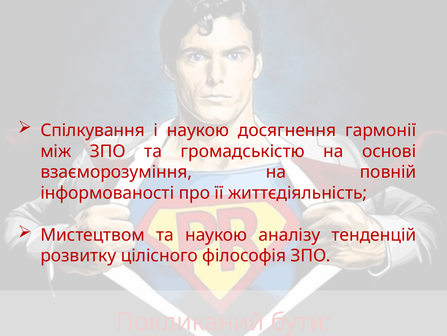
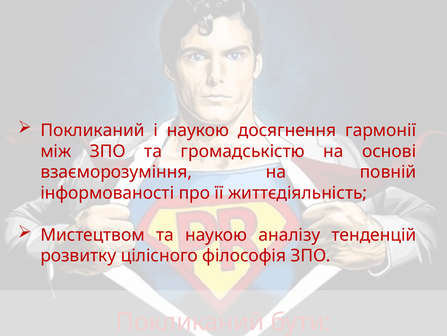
Спілкування at (93, 130): Спілкування -> Покликаний
